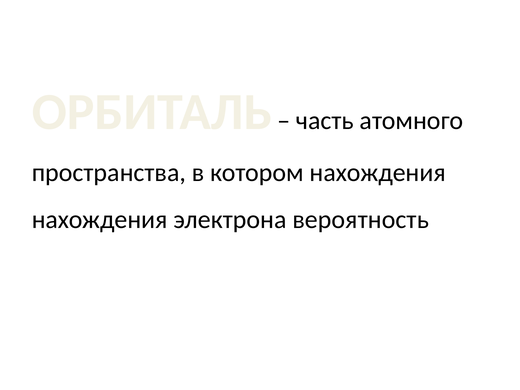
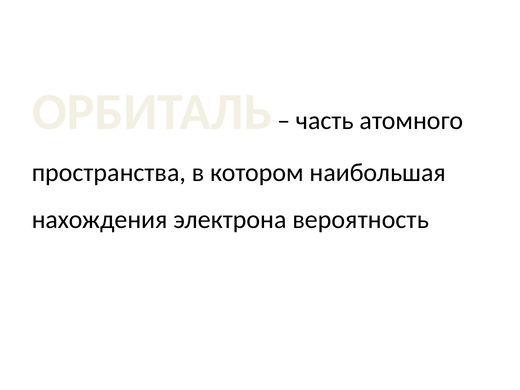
котором нахождения: нахождения -> наибольшая
